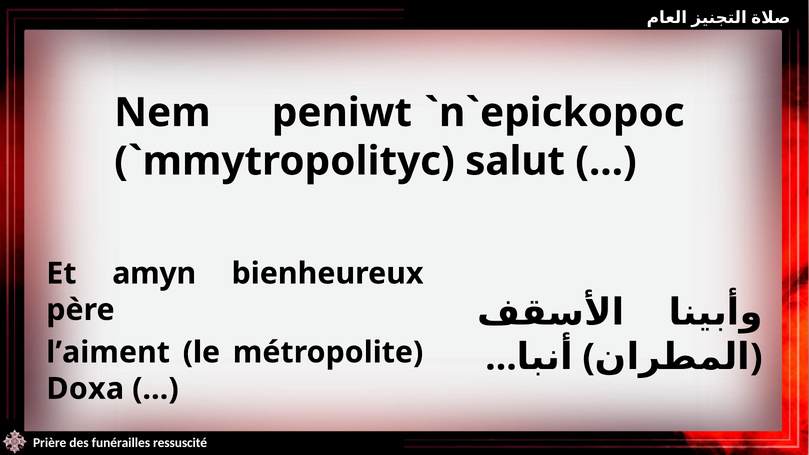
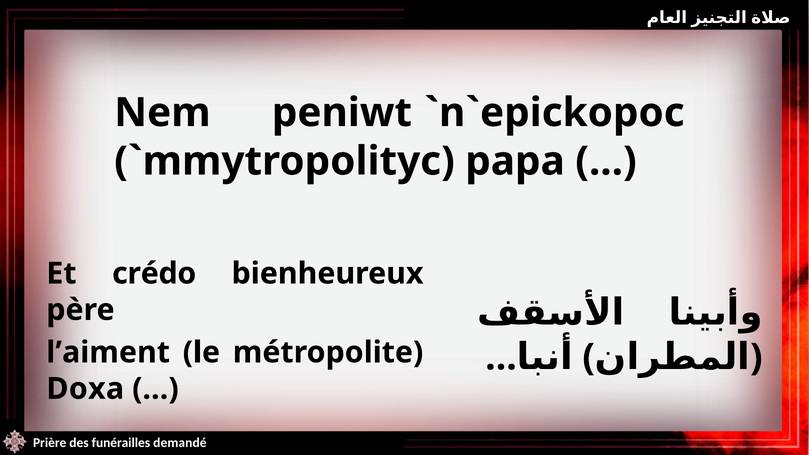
salut: salut -> papa
amyn: amyn -> crédo
ressuscité: ressuscité -> demandé
